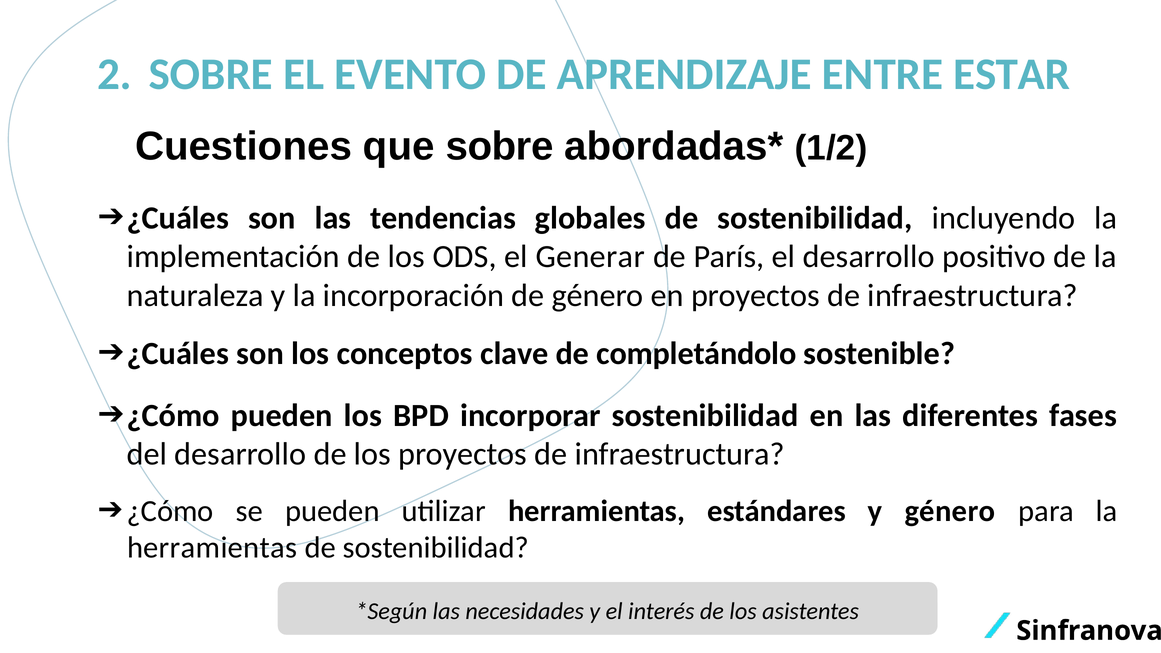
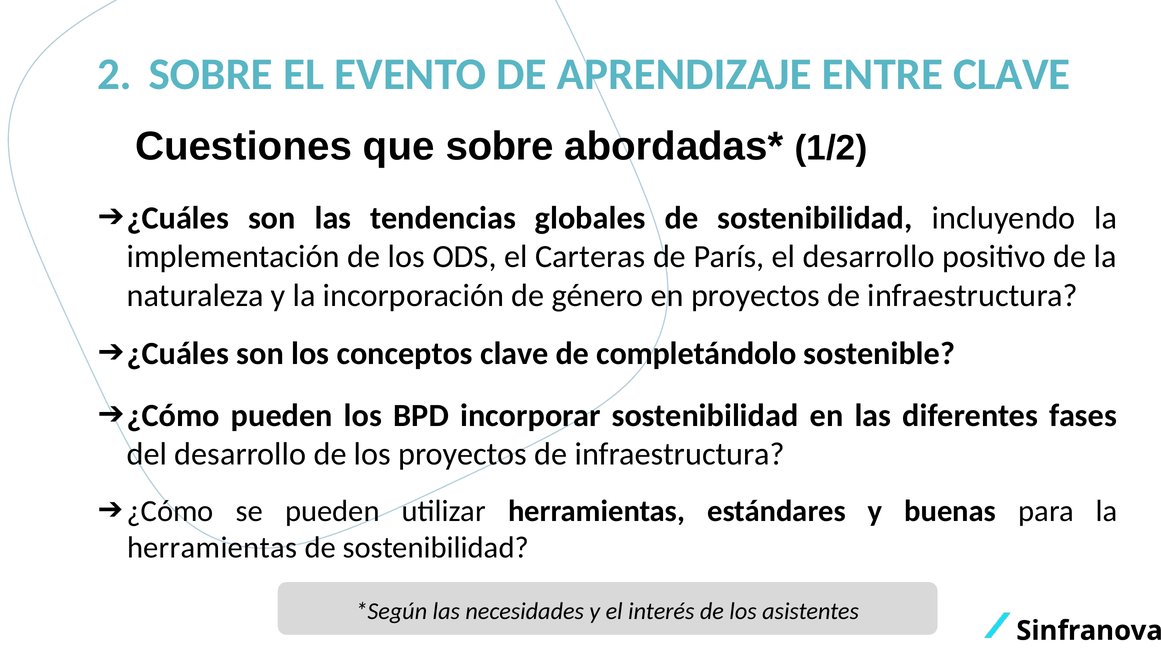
ENTRE ESTAR: ESTAR -> CLAVE
Generar: Generar -> Carteras
y género: género -> buenas
